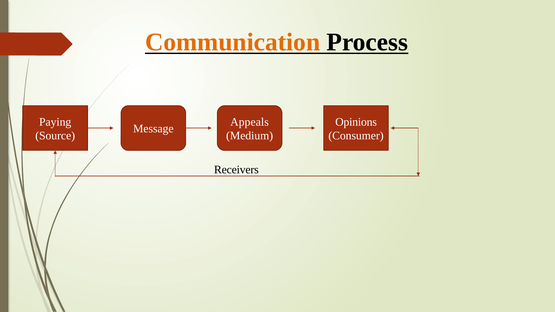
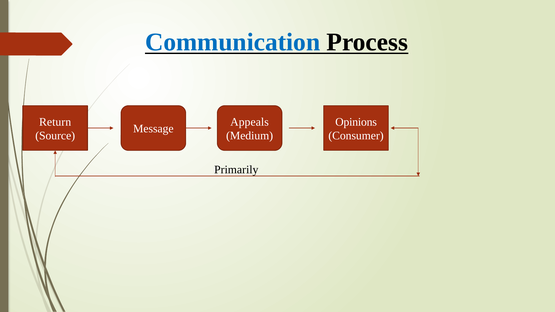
Communication colour: orange -> blue
Paying: Paying -> Return
Receivers: Receivers -> Primarily
